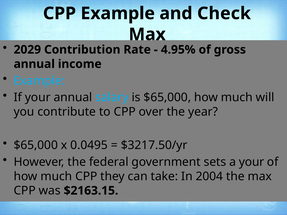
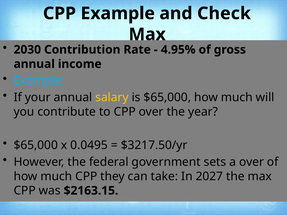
2029: 2029 -> 2030
salary colour: light blue -> yellow
a your: your -> over
2004: 2004 -> 2027
